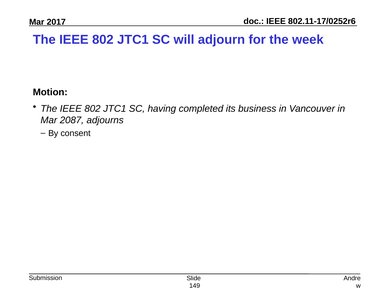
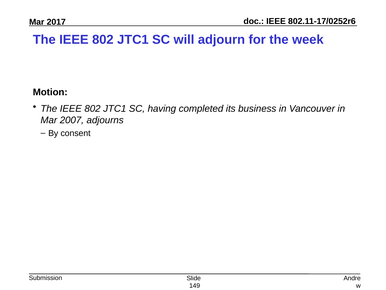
2087: 2087 -> 2007
